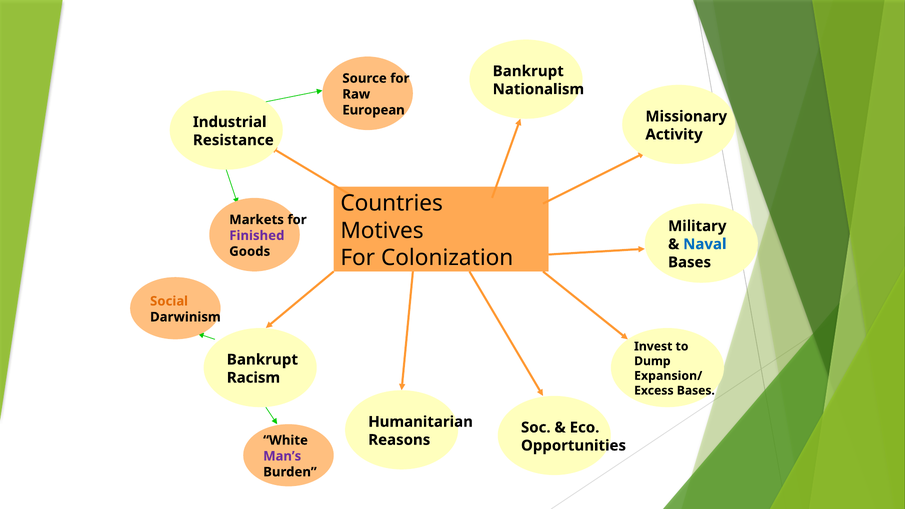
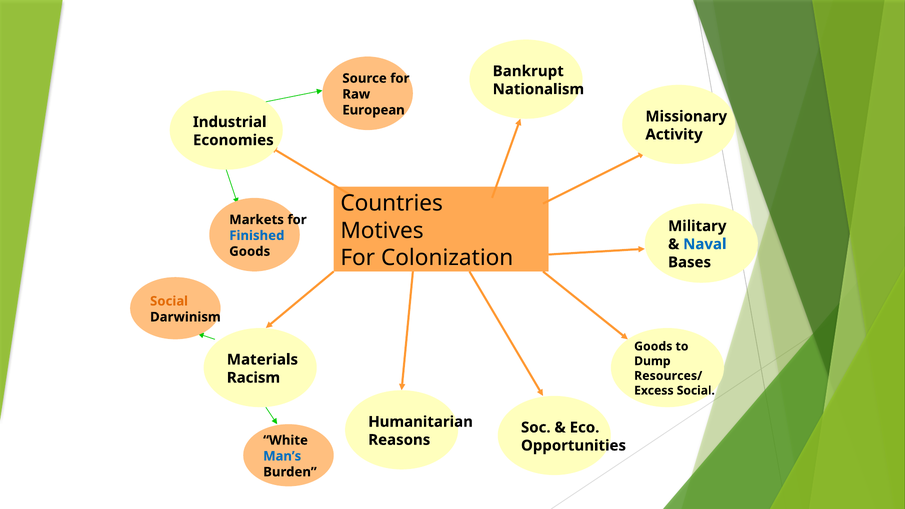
Resistance: Resistance -> Economies
Finished colour: purple -> blue
Invest at (653, 346): Invest -> Goods
Bankrupt at (262, 360): Bankrupt -> Materials
Expansion/: Expansion/ -> Resources/
Excess Bases: Bases -> Social
Man’s colour: purple -> blue
